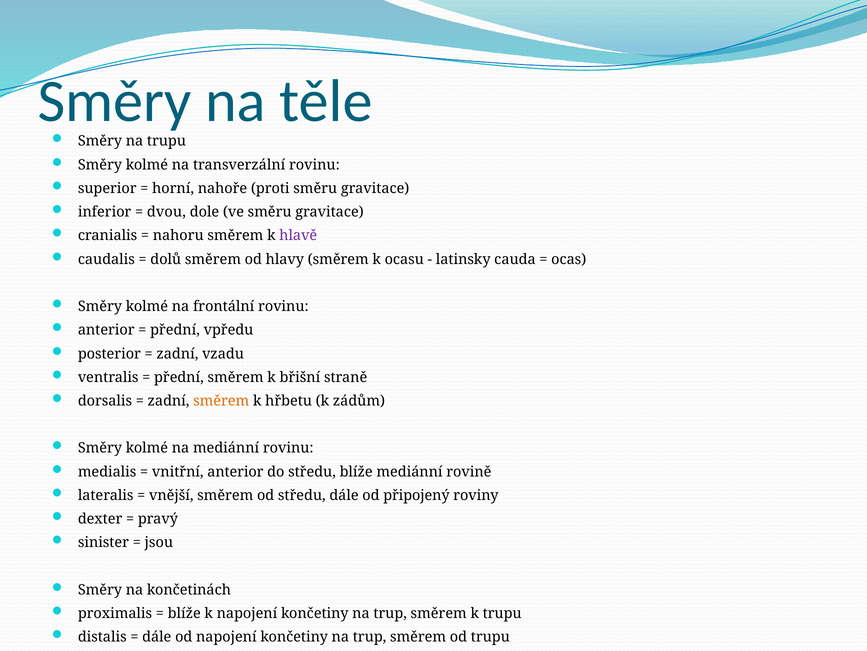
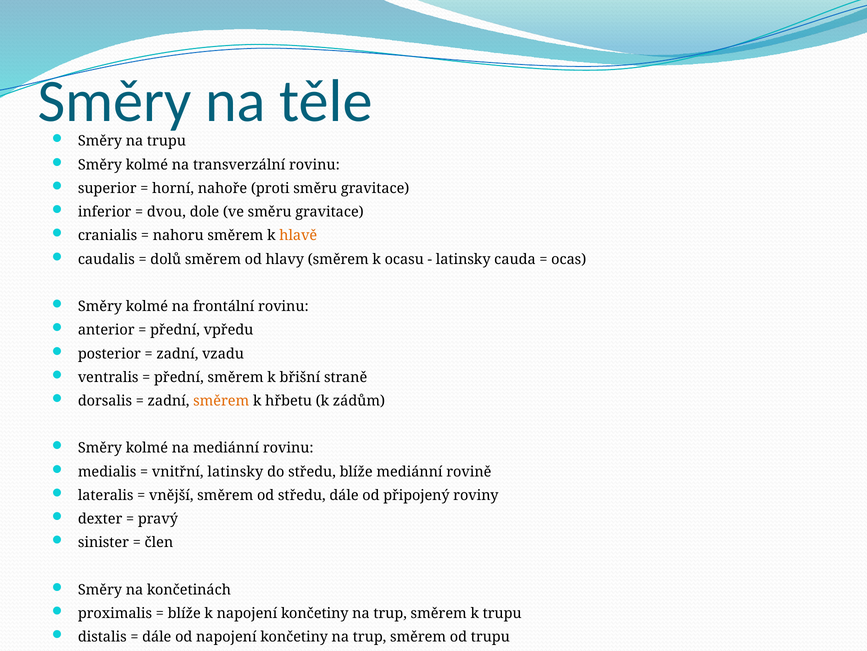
hlavě colour: purple -> orange
vnitřní anterior: anterior -> latinsky
jsou: jsou -> člen
